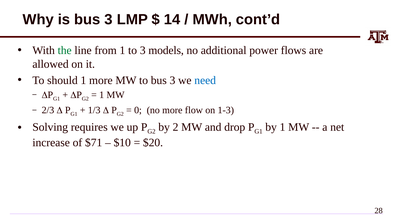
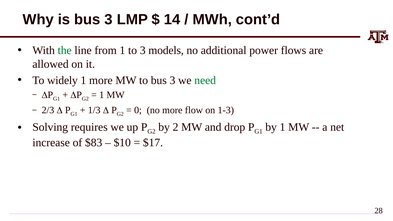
should: should -> widely
need colour: blue -> green
$71: $71 -> $83
$20: $20 -> $17
